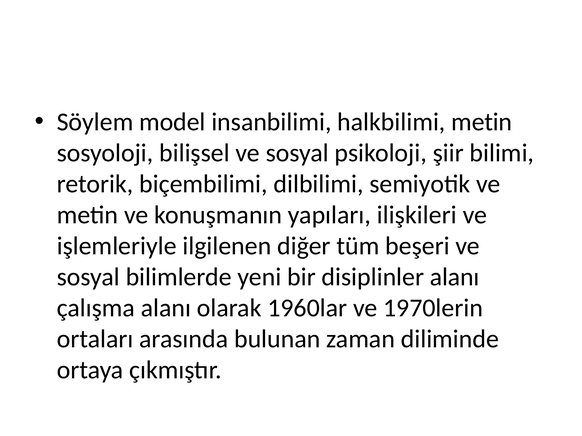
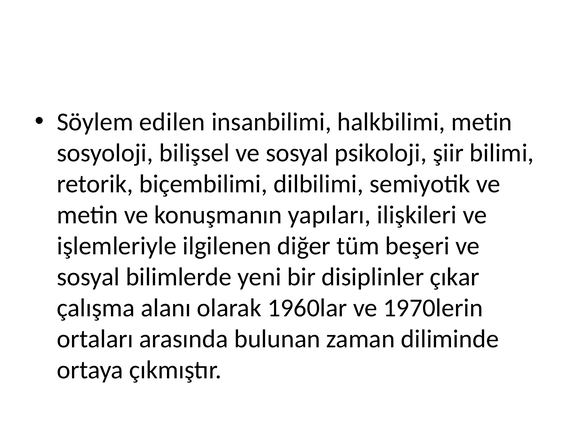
model: model -> edilen
disiplinler alanı: alanı -> çıkar
